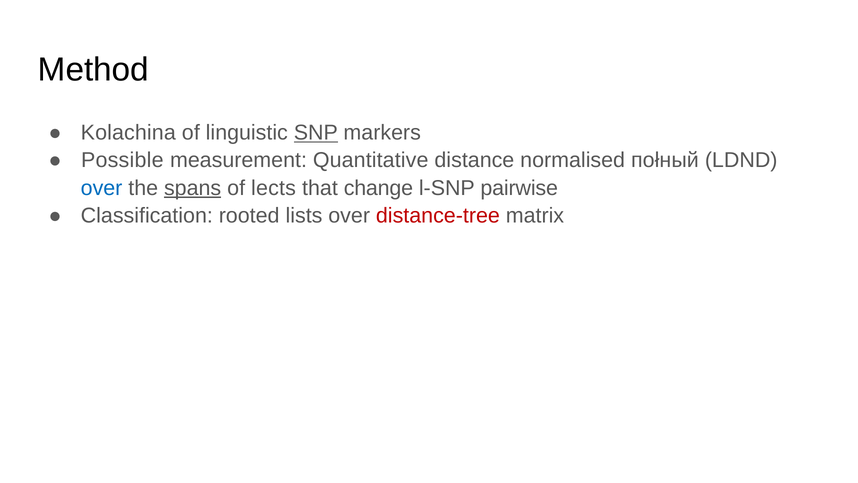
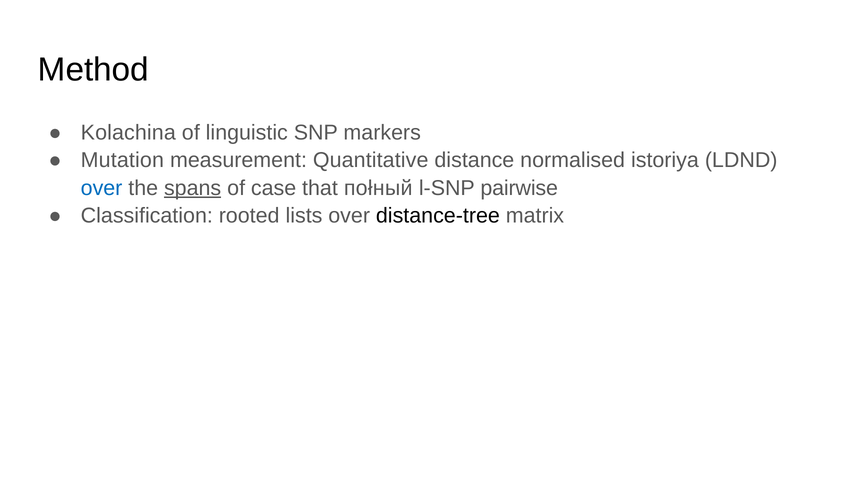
SNP underline: present -> none
Possible: Possible -> Mutation
поłный: поłный -> istoriya
lects: lects -> case
change: change -> поłный
distance-tree colour: red -> black
